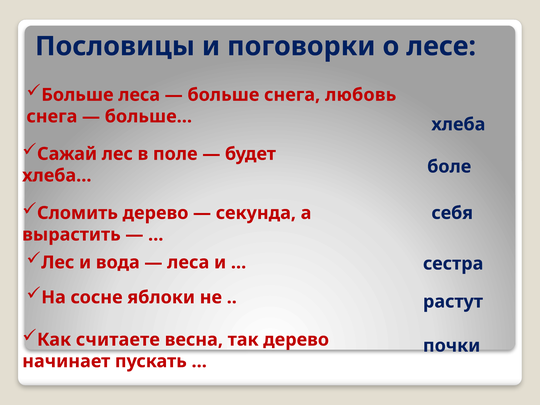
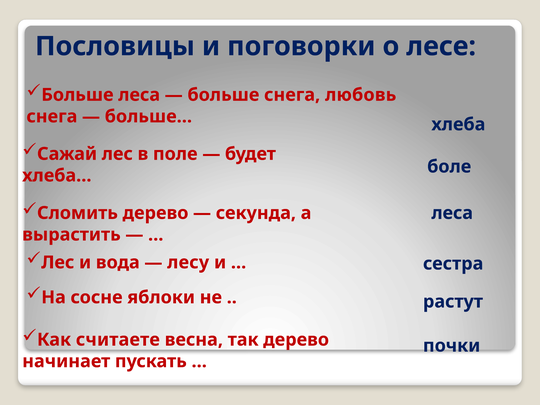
себя at (452, 213): себя -> леса
леса at (188, 262): леса -> лесу
